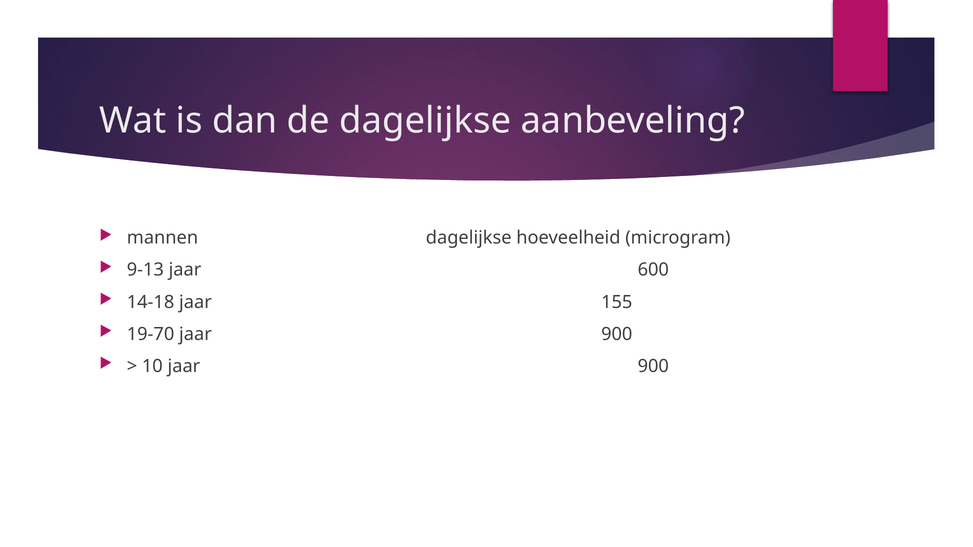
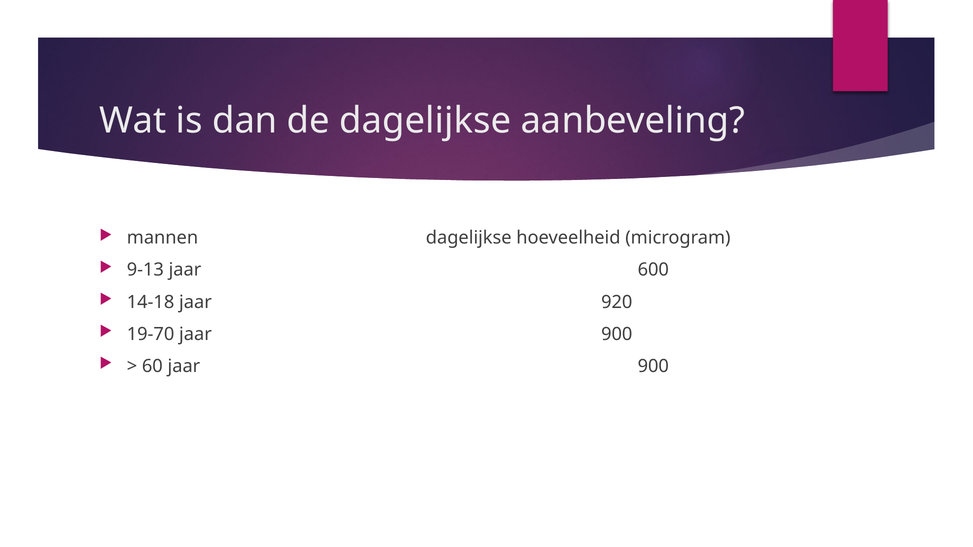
155: 155 -> 920
10: 10 -> 60
